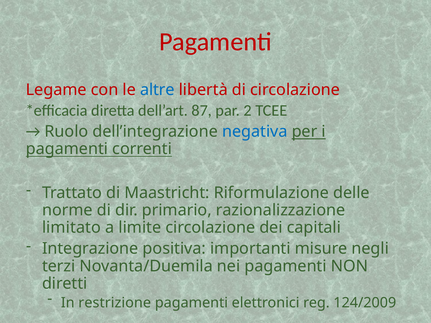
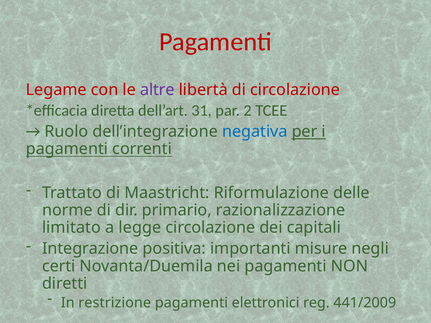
altre colour: blue -> purple
87: 87 -> 31
limite: limite -> legge
terzi: terzi -> certi
124/2009: 124/2009 -> 441/2009
